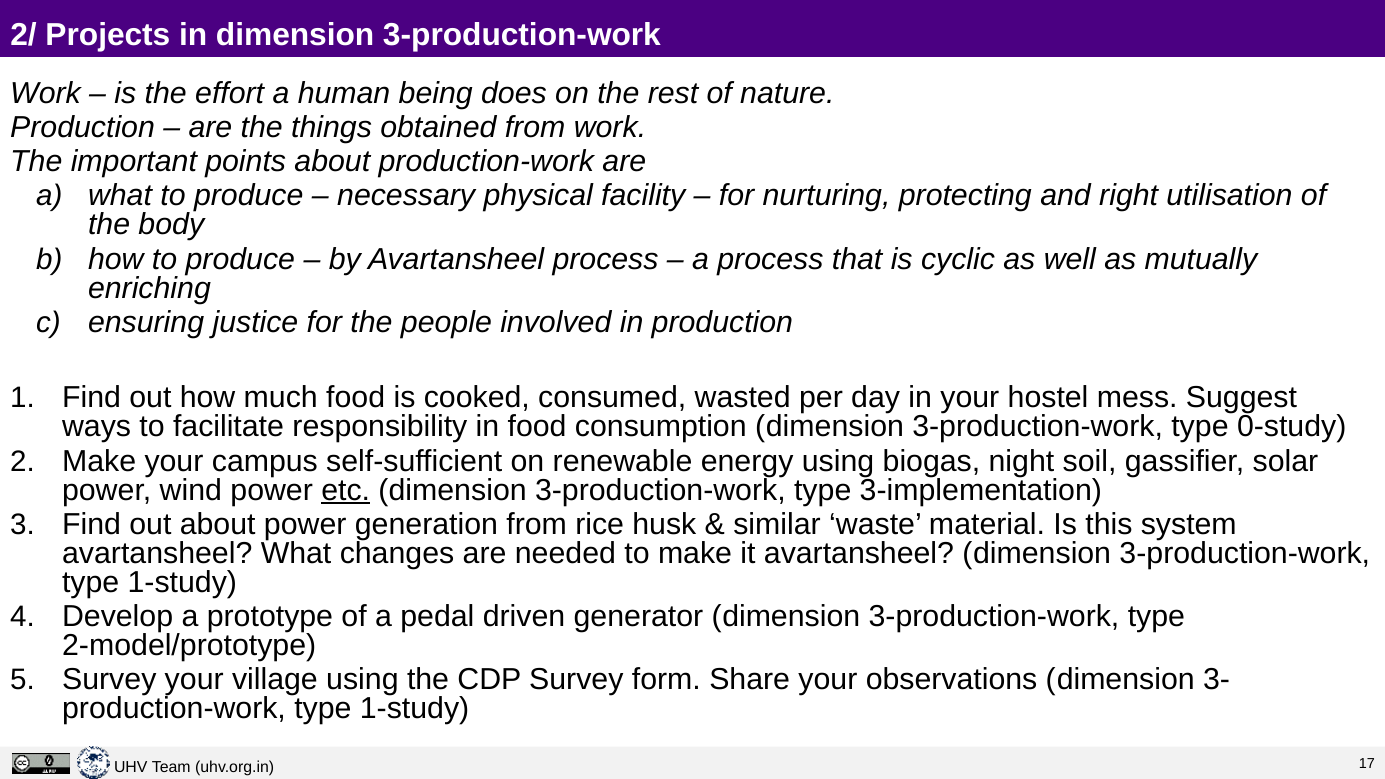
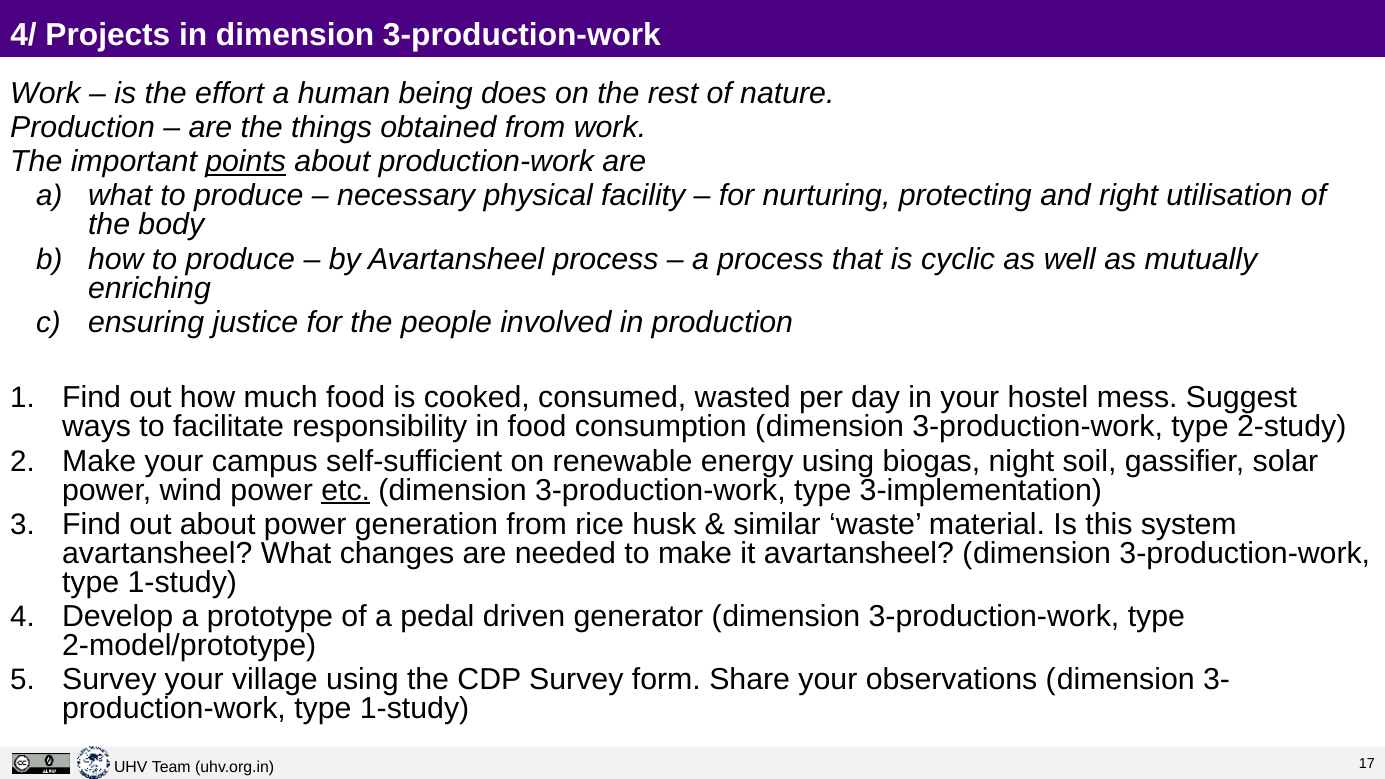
2/: 2/ -> 4/
points underline: none -> present
0-study: 0-study -> 2-study
